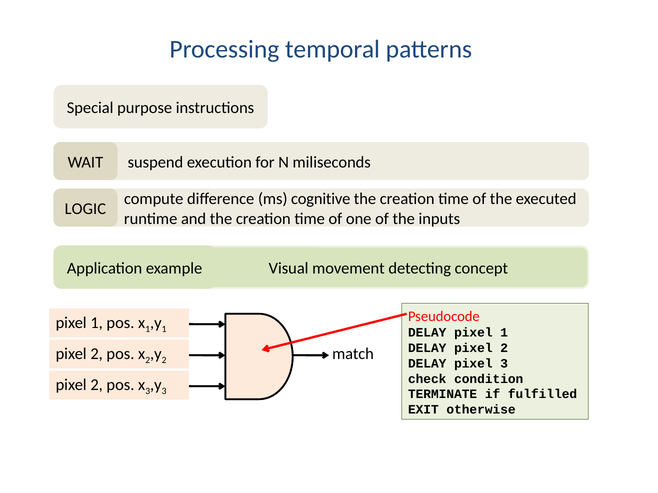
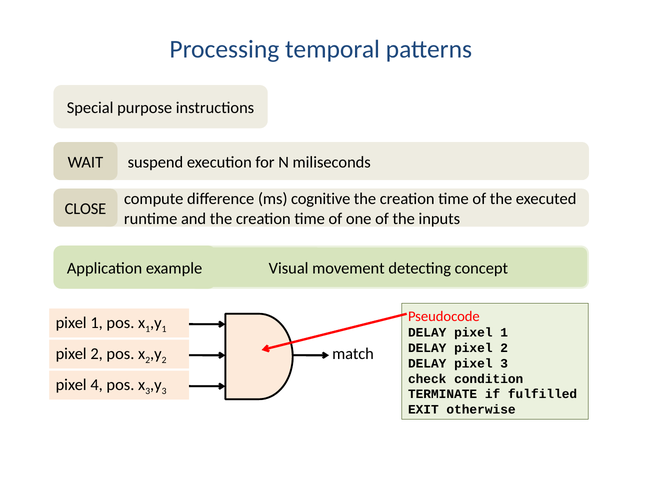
LOGIC: LOGIC -> CLOSE
2 at (97, 385): 2 -> 4
